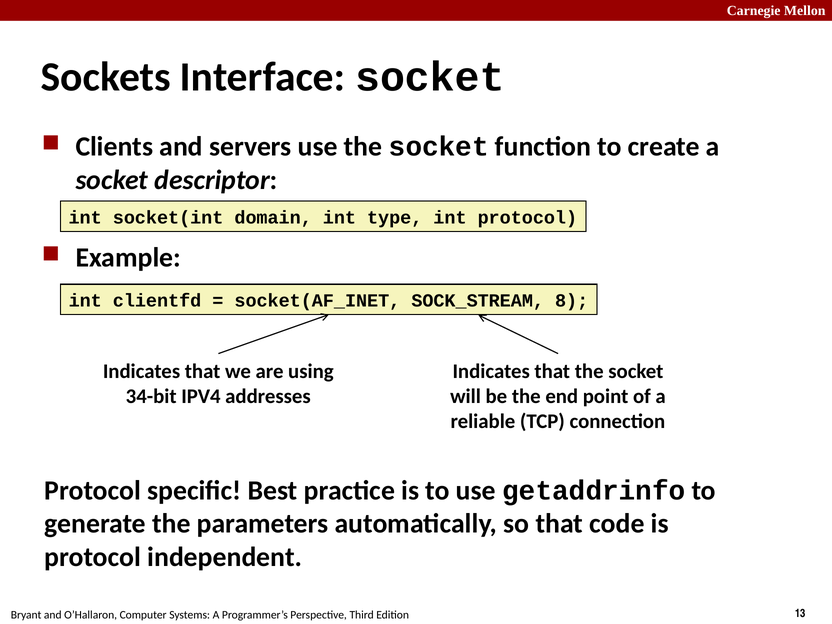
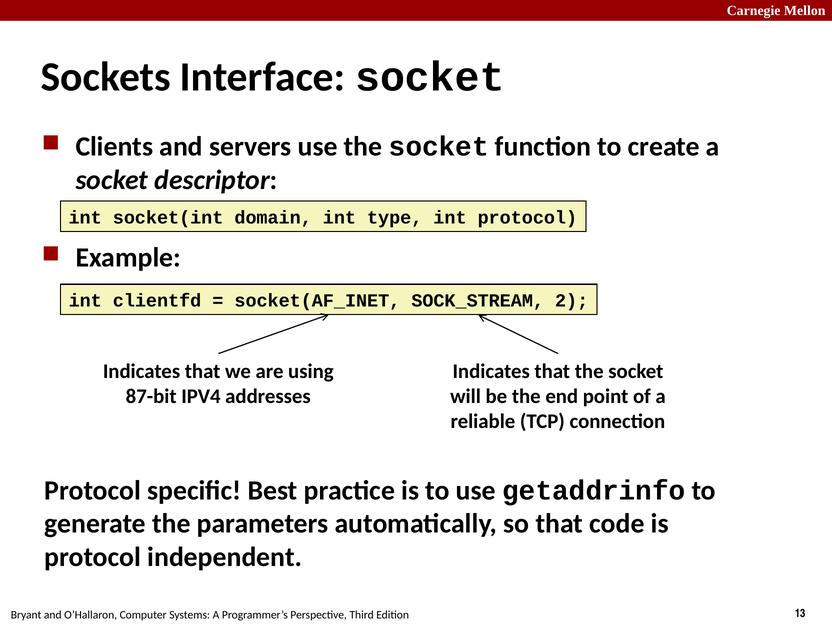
8: 8 -> 2
34-bit: 34-bit -> 87-bit
